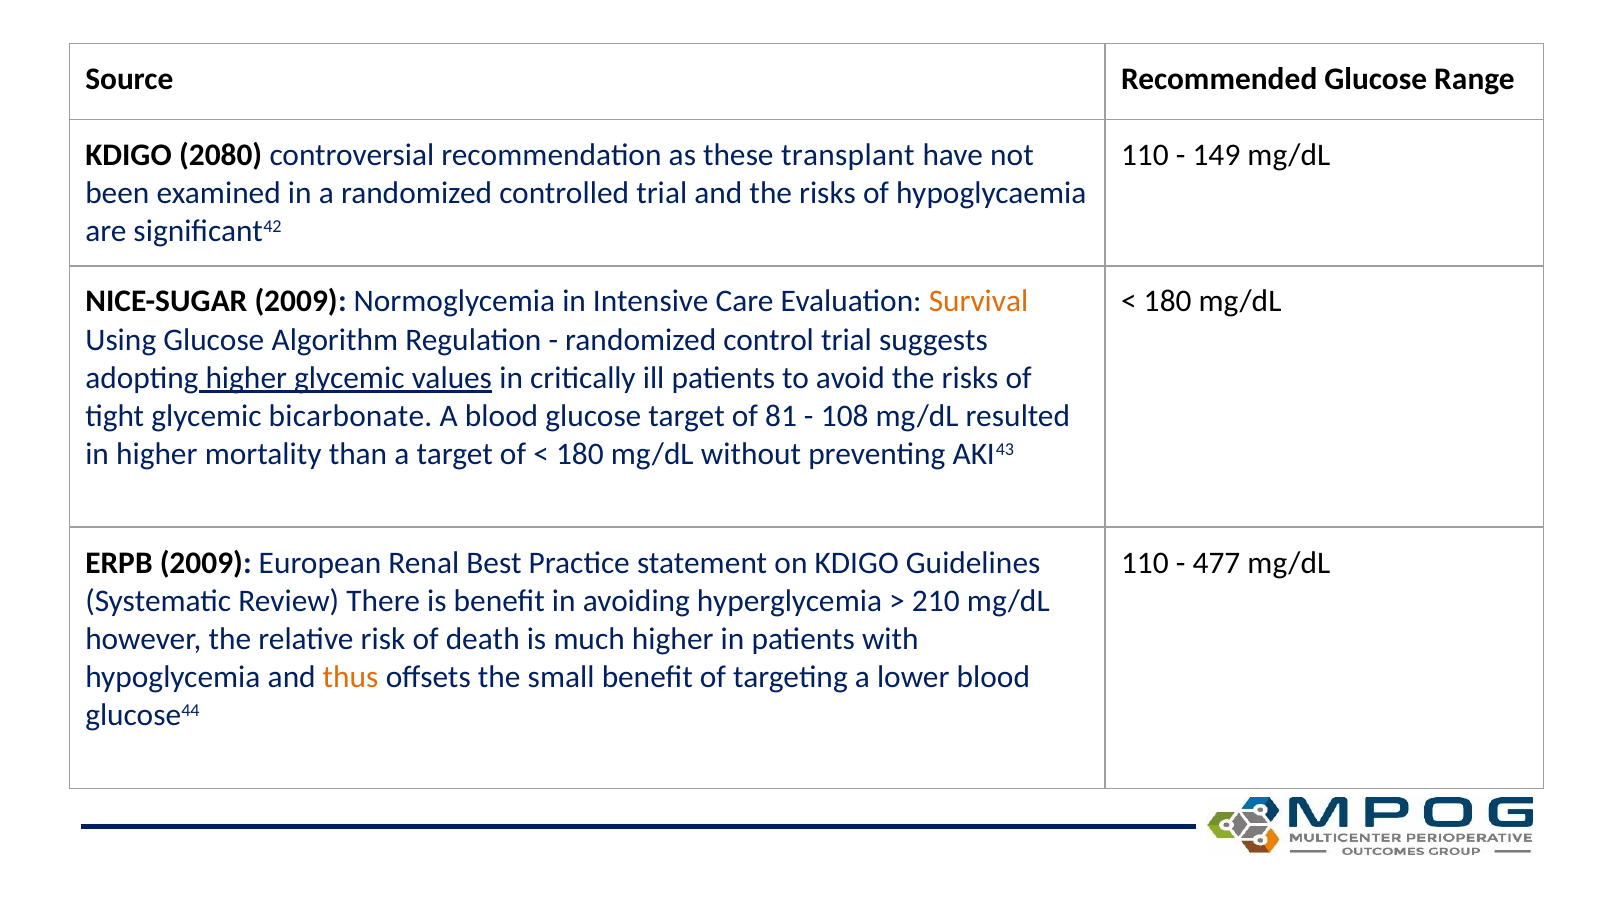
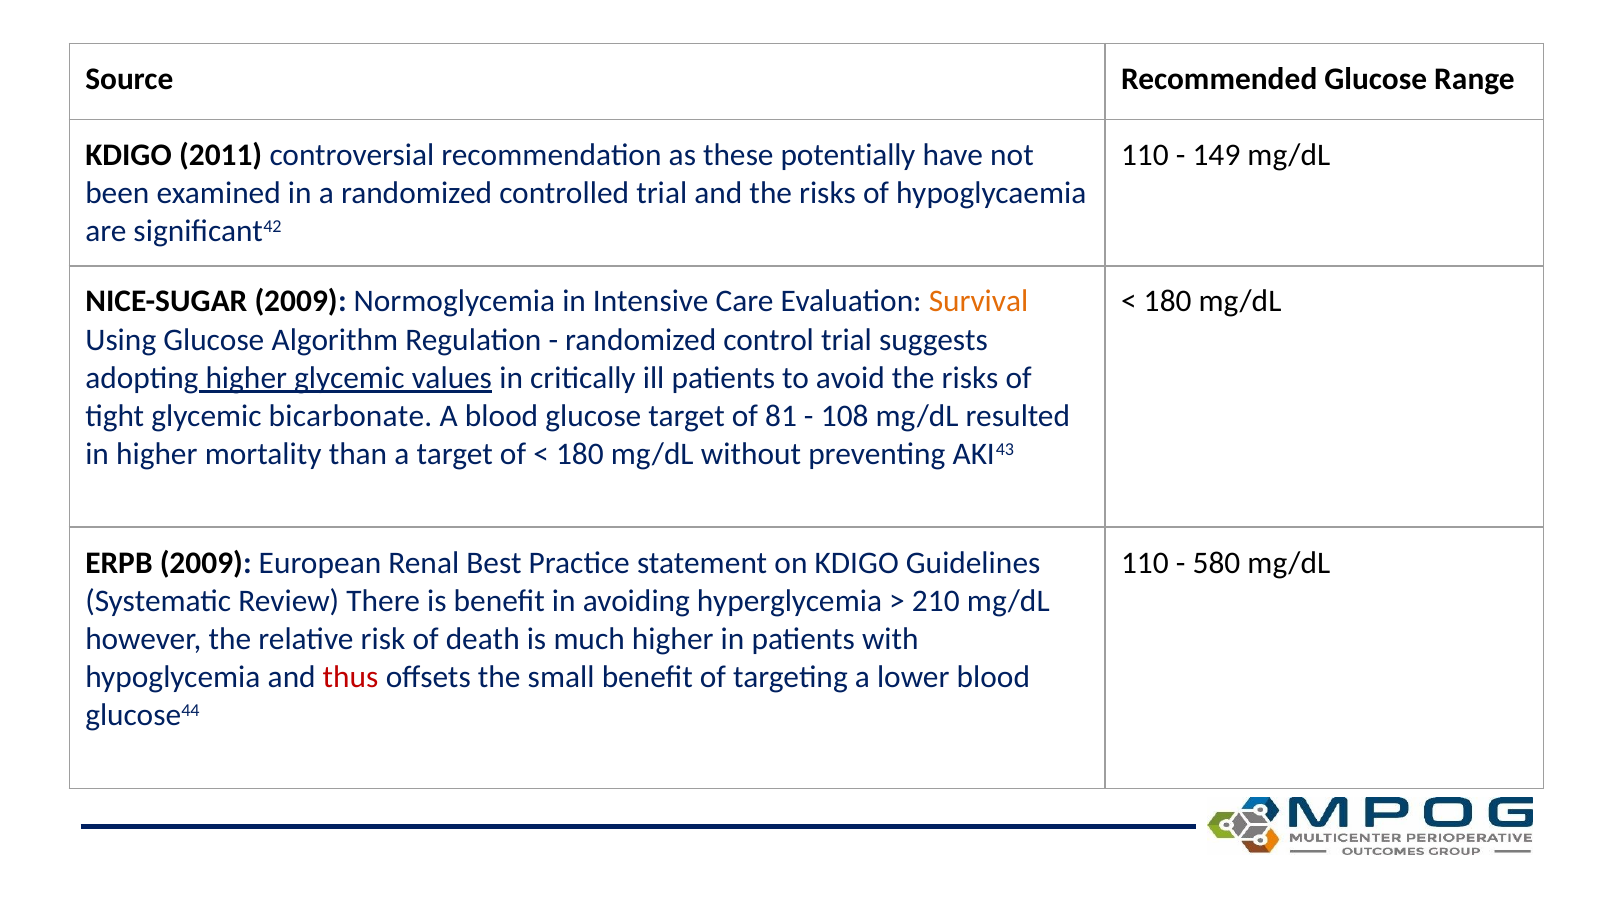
2080: 2080 -> 2011
transplant: transplant -> potentially
477: 477 -> 580
thus colour: orange -> red
